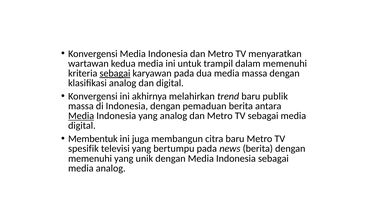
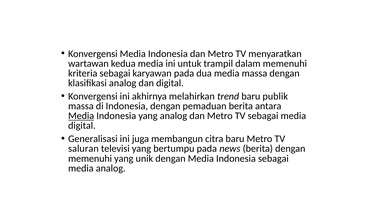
sebagai at (115, 73) underline: present -> none
Membentuk: Membentuk -> Generalisasi
spesifik: spesifik -> saluran
